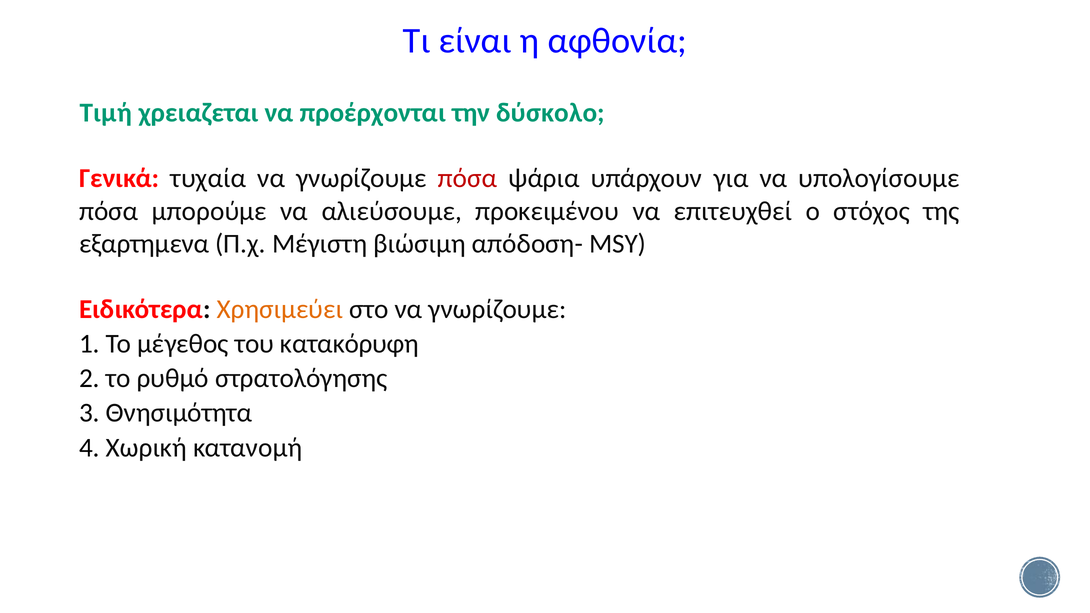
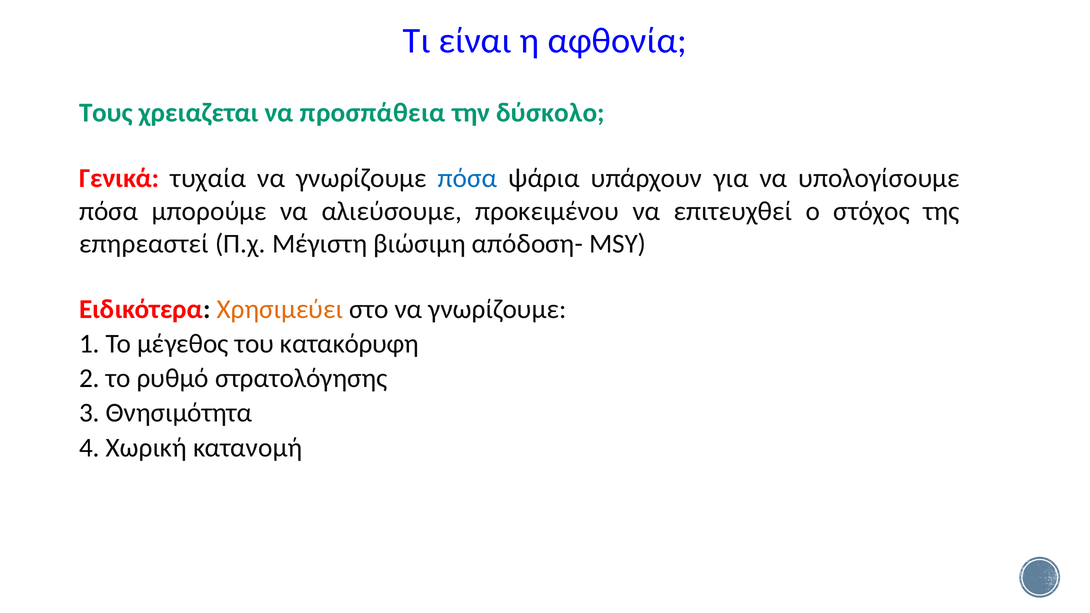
Τιμή: Τιμή -> Τους
προέρχονται: προέρχονται -> προσπάθεια
πόσα at (467, 178) colour: red -> blue
εξαρτημενα: εξαρτημενα -> επηρεαστεί
